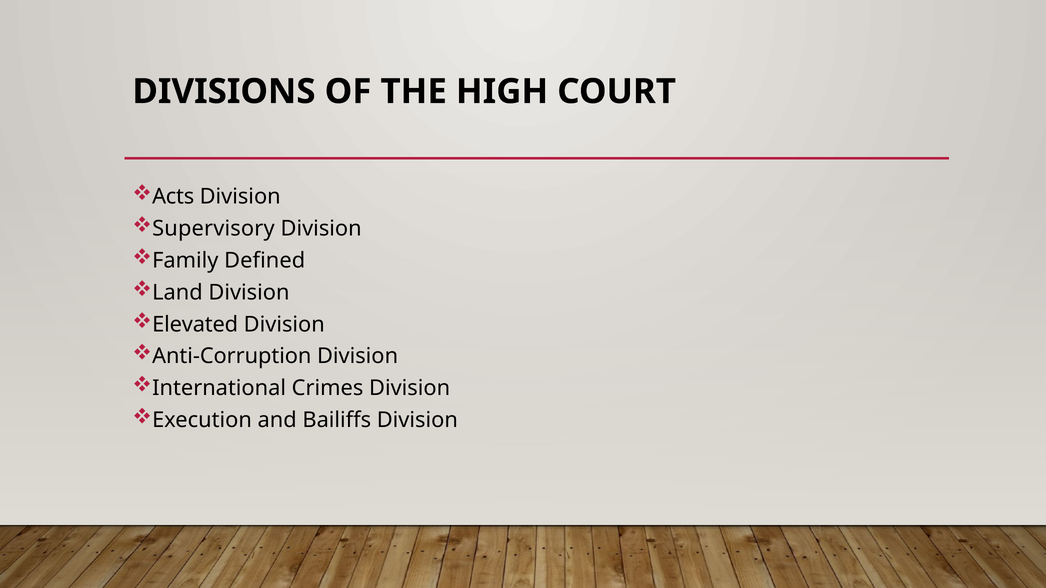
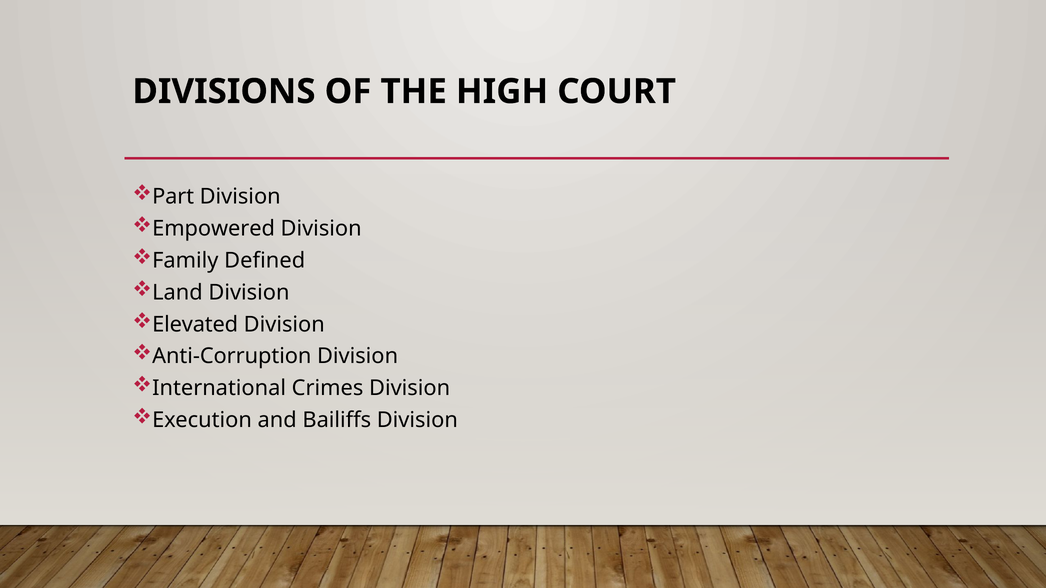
Acts: Acts -> Part
Supervisory: Supervisory -> Empowered
